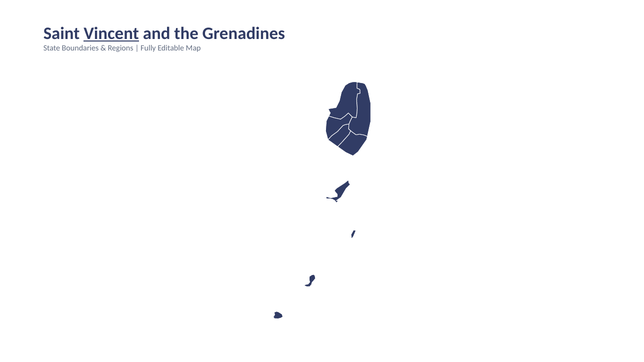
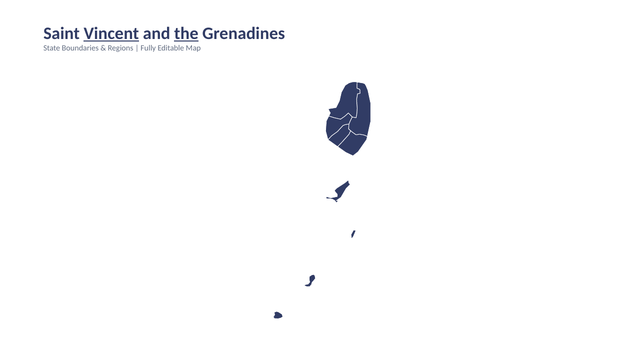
the underline: none -> present
